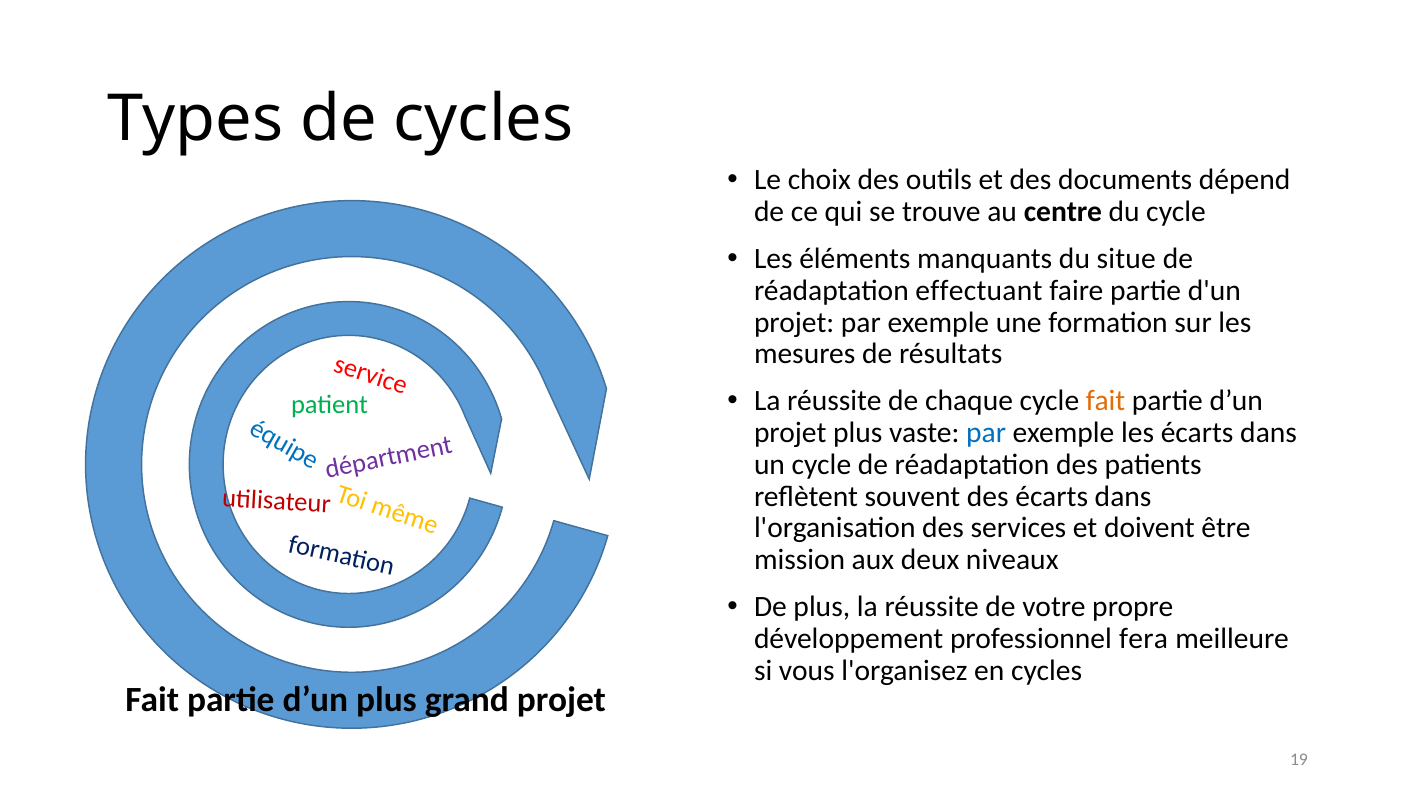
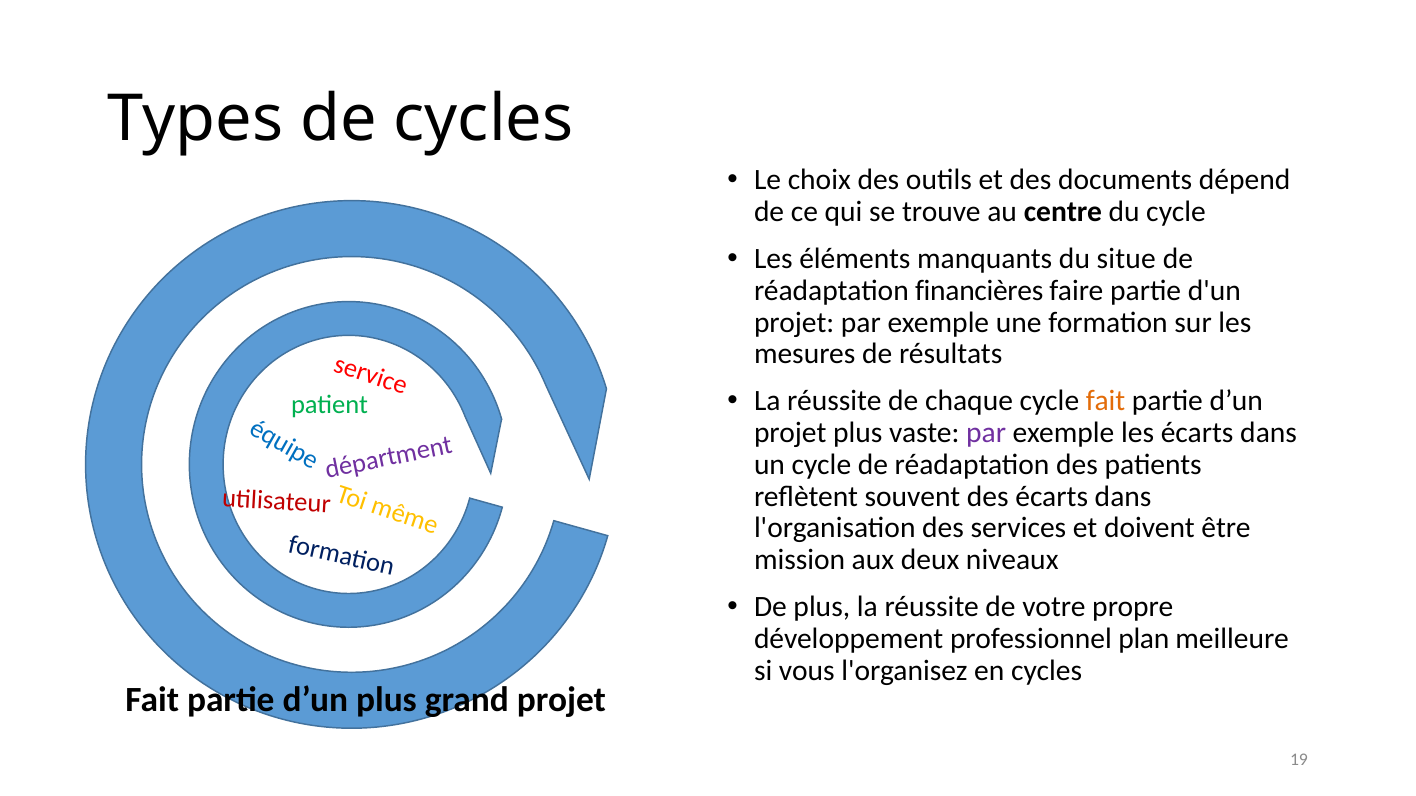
effectuant: effectuant -> financières
par at (986, 433) colour: blue -> purple
fera: fera -> plan
